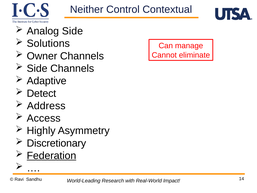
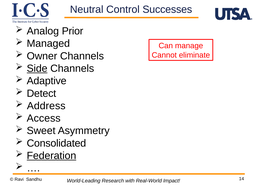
Neither: Neither -> Neutral
Contextual: Contextual -> Successes
Analog Side: Side -> Prior
Solutions: Solutions -> Managed
Side at (37, 68) underline: none -> present
Highly: Highly -> Sweet
Discretionary: Discretionary -> Consolidated
